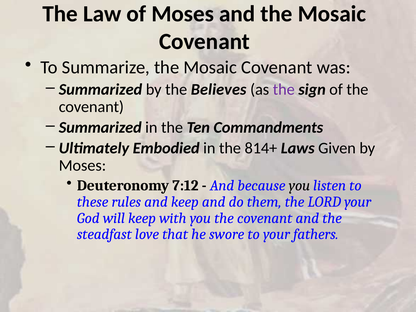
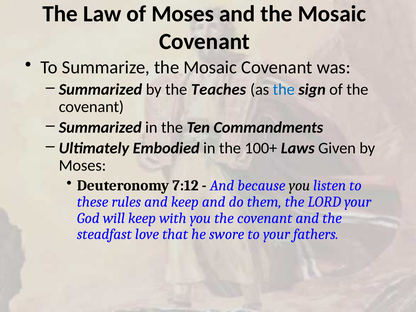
Believes: Believes -> Teaches
the at (284, 89) colour: purple -> blue
814+: 814+ -> 100+
